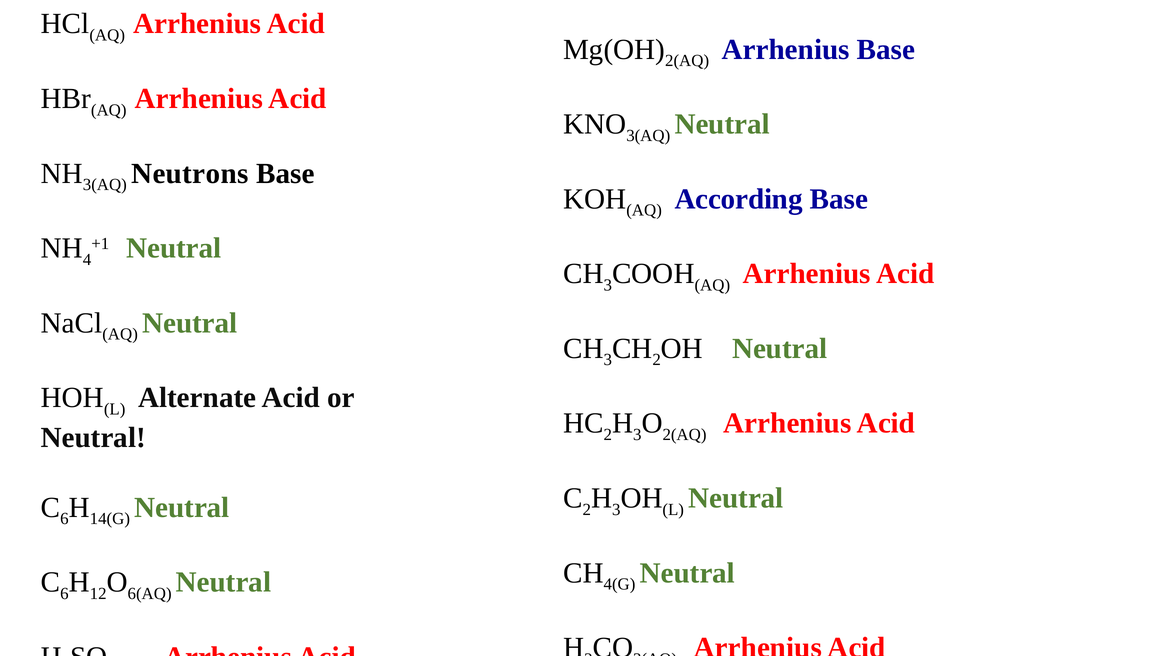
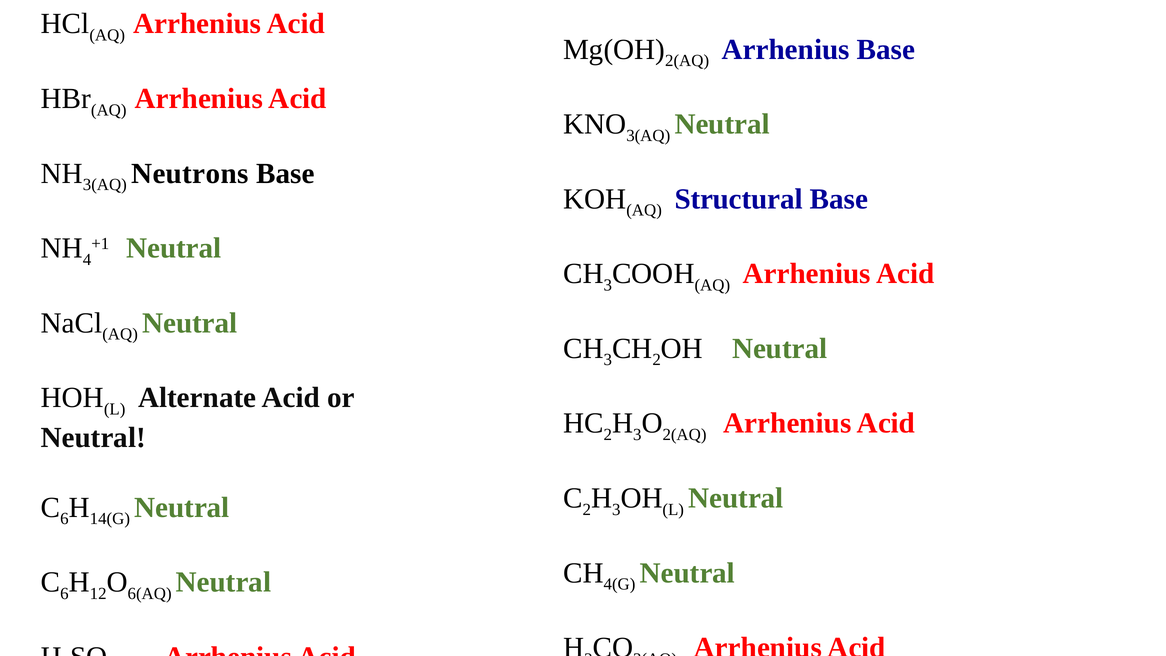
According: According -> Structural
